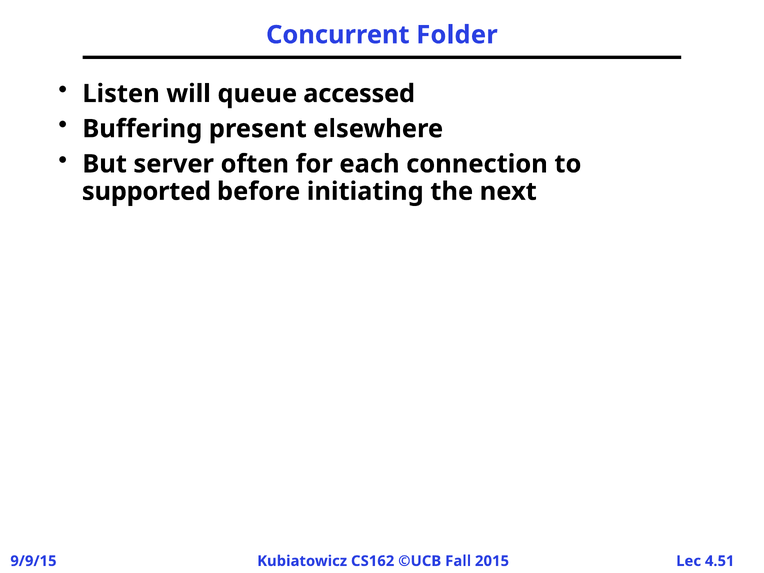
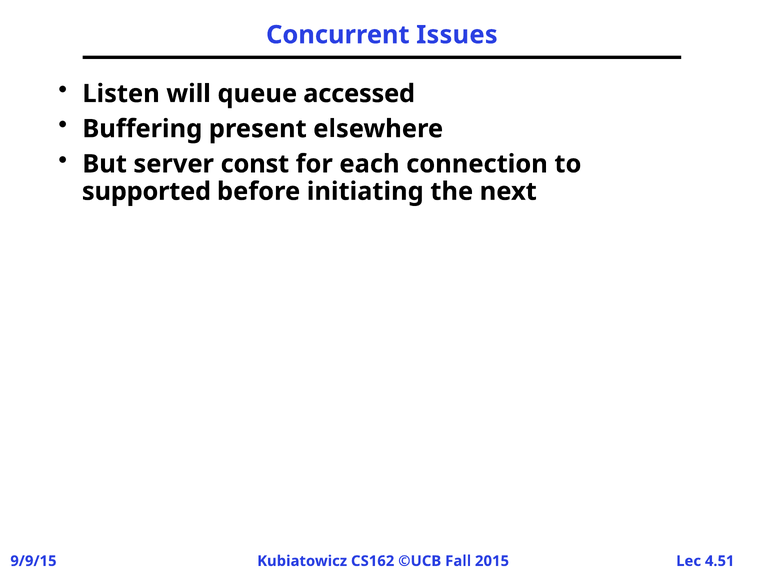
Folder: Folder -> Issues
often: often -> const
